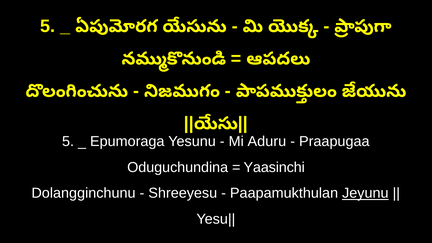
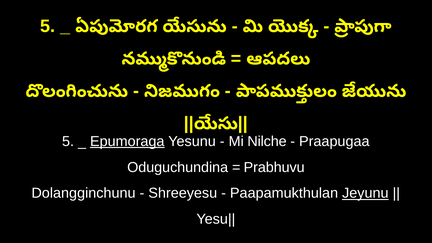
Epumoraga underline: none -> present
Aduru: Aduru -> Nilche
Yaasinchi: Yaasinchi -> Prabhuvu
